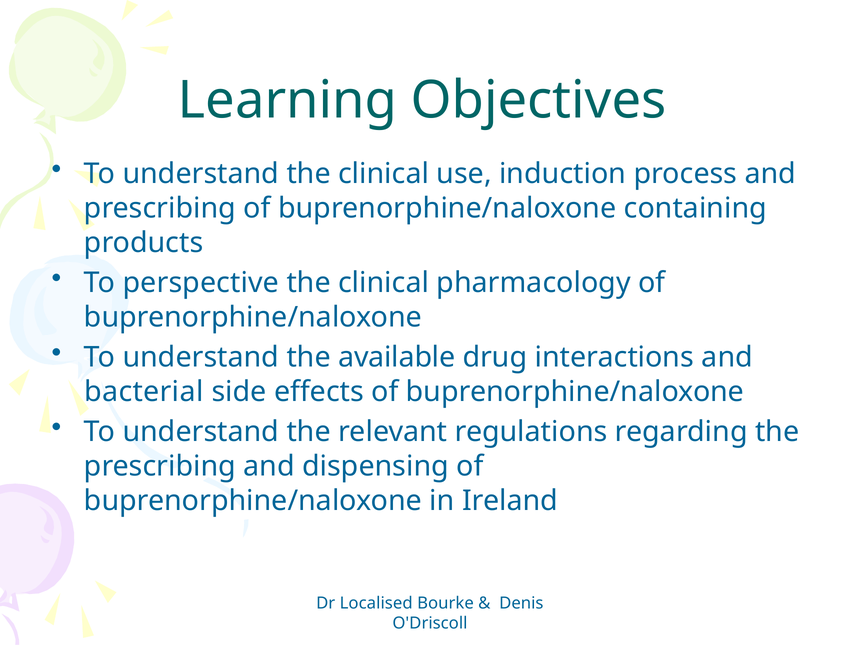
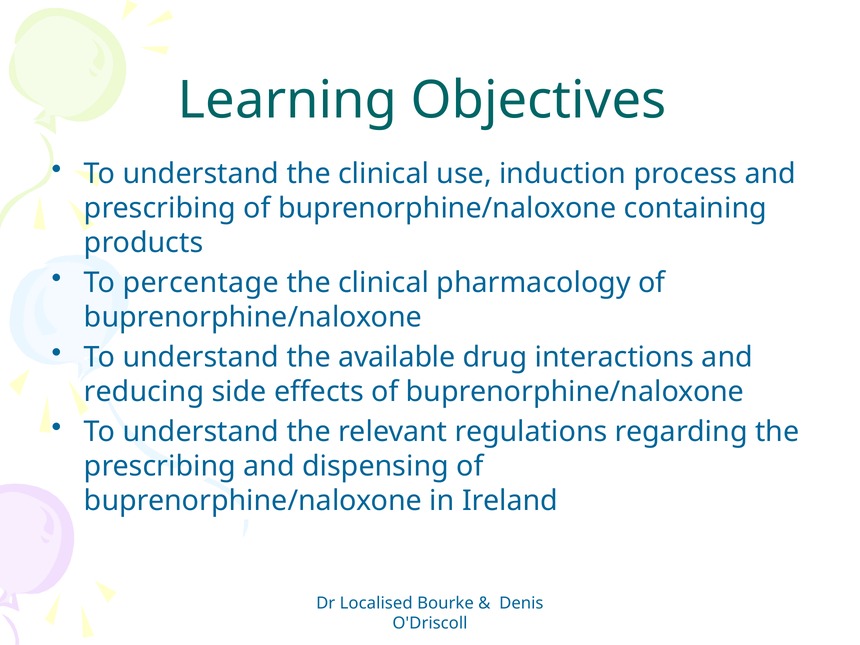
perspective: perspective -> percentage
bacterial: bacterial -> reducing
